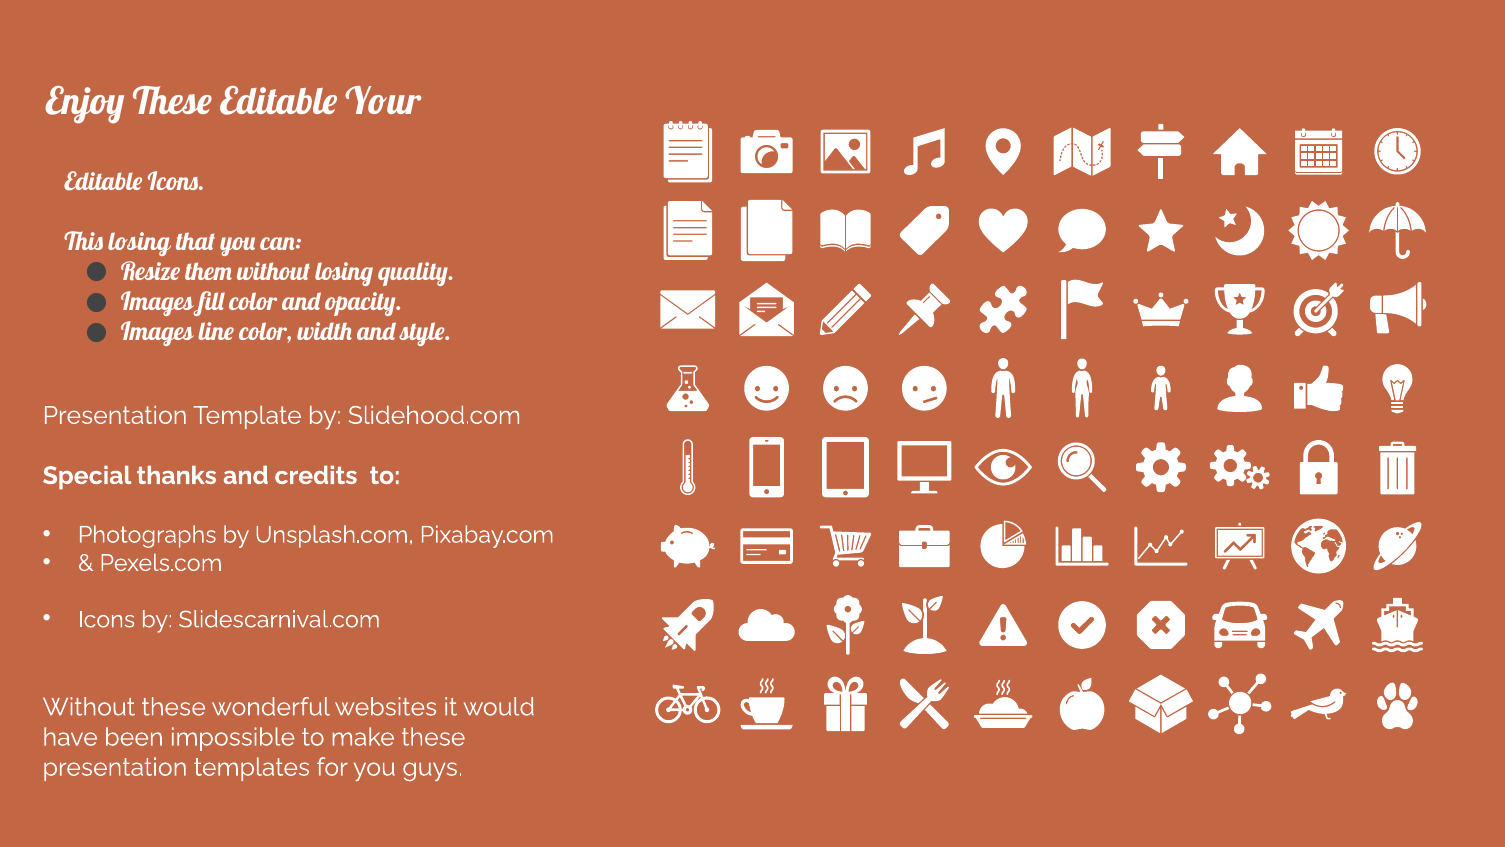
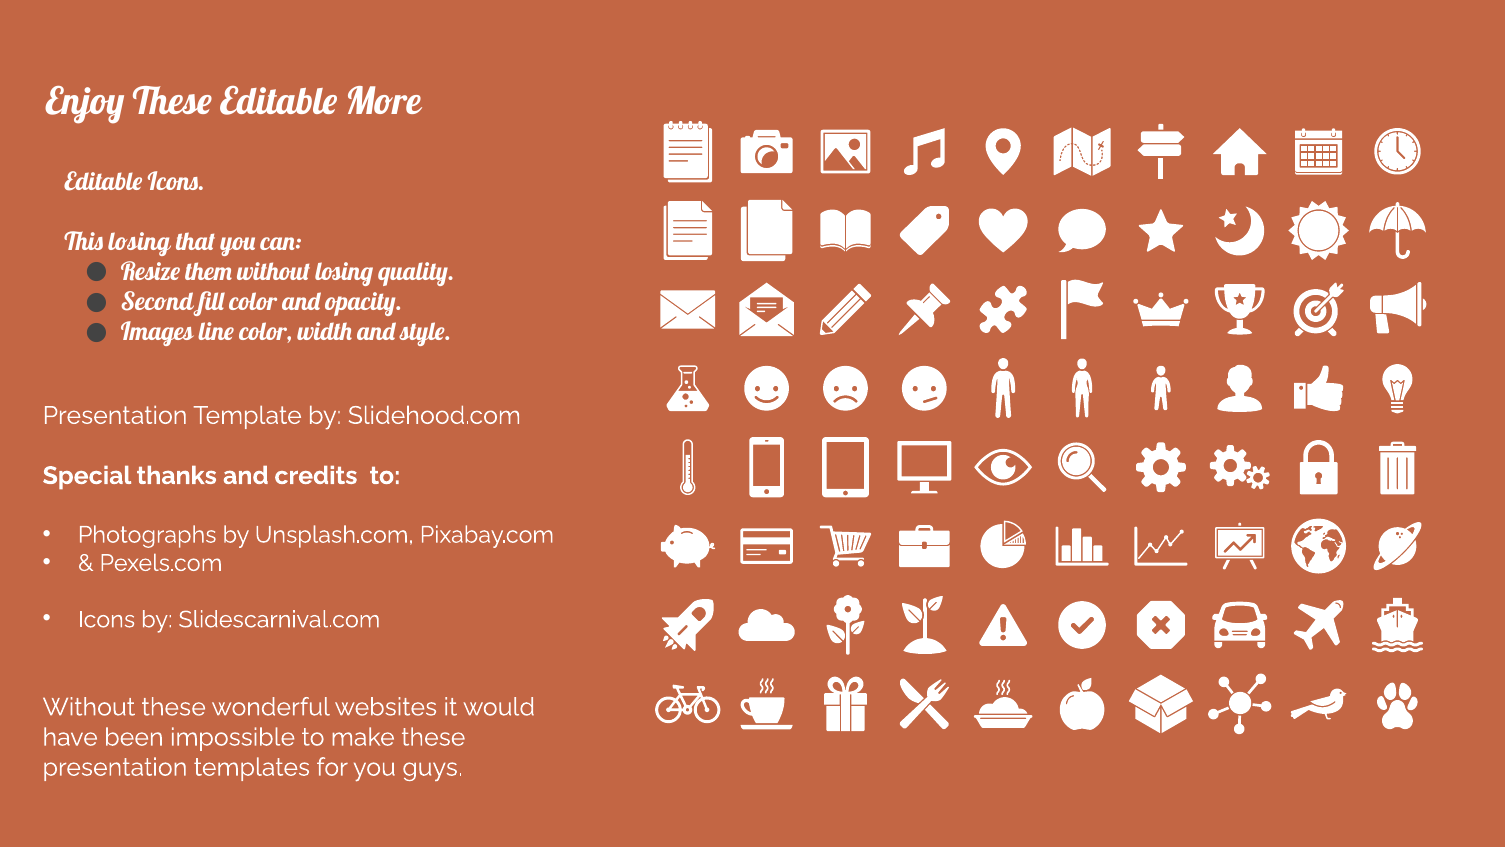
Your: Your -> More
Images at (157, 302): Images -> Second
